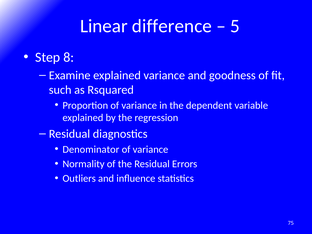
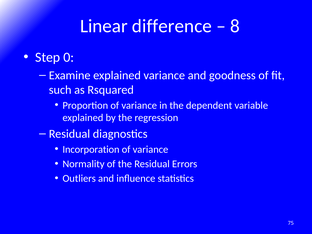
5: 5 -> 8
8: 8 -> 0
Denominator: Denominator -> Incorporation
